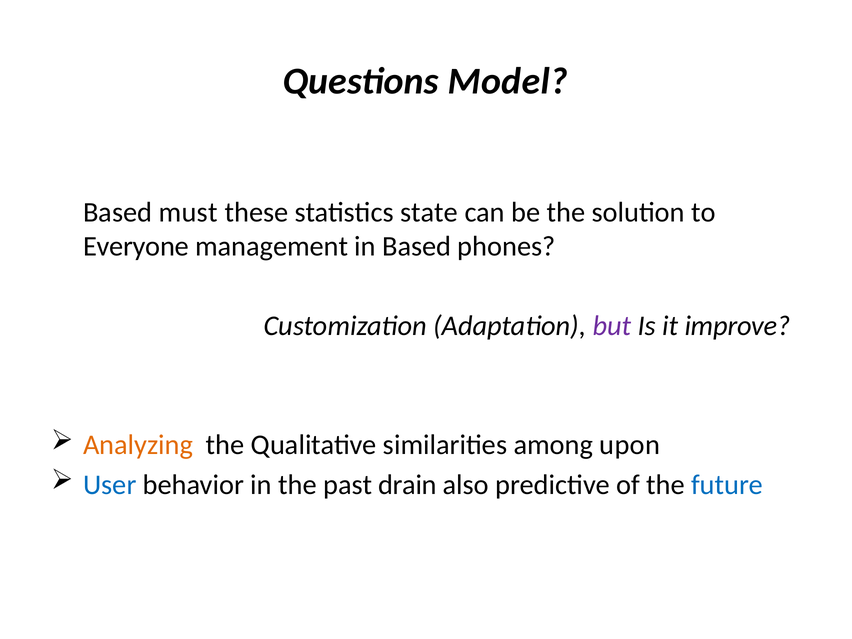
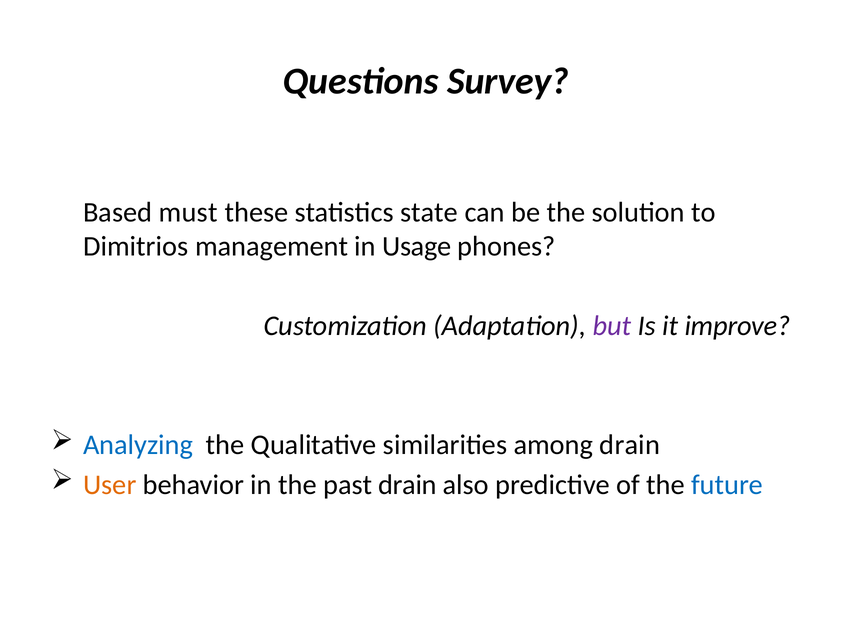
Model: Model -> Survey
Everyone: Everyone -> Dimitrios
in Based: Based -> Usage
Analyzing colour: orange -> blue
among upon: upon -> drain
User colour: blue -> orange
